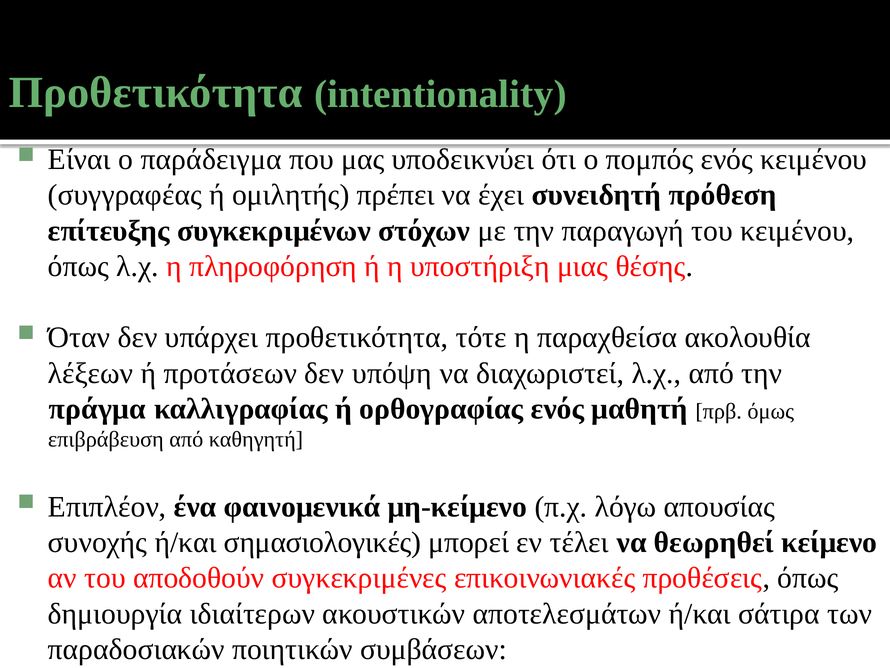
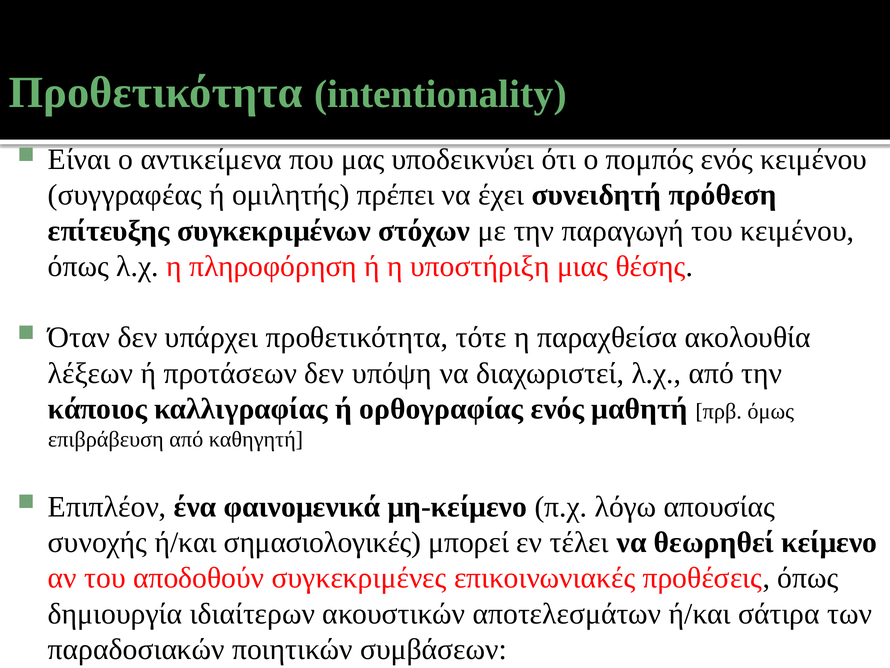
παράδειγμα: παράδειγμα -> αντικείμενα
πράγμα: πράγμα -> κάποιος
